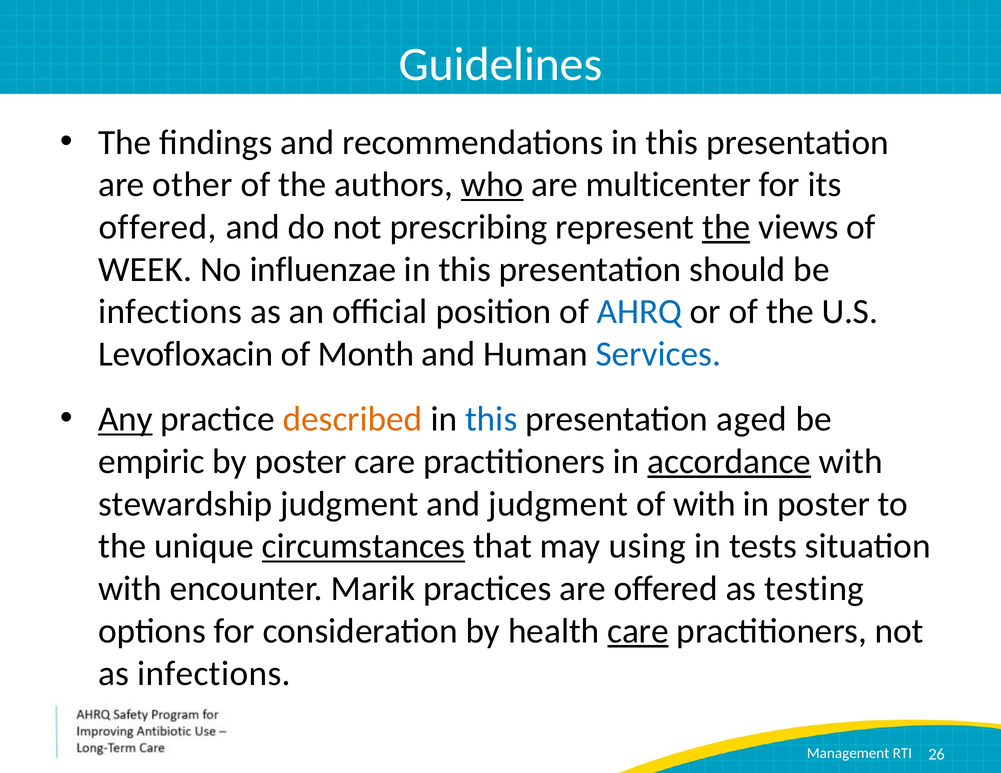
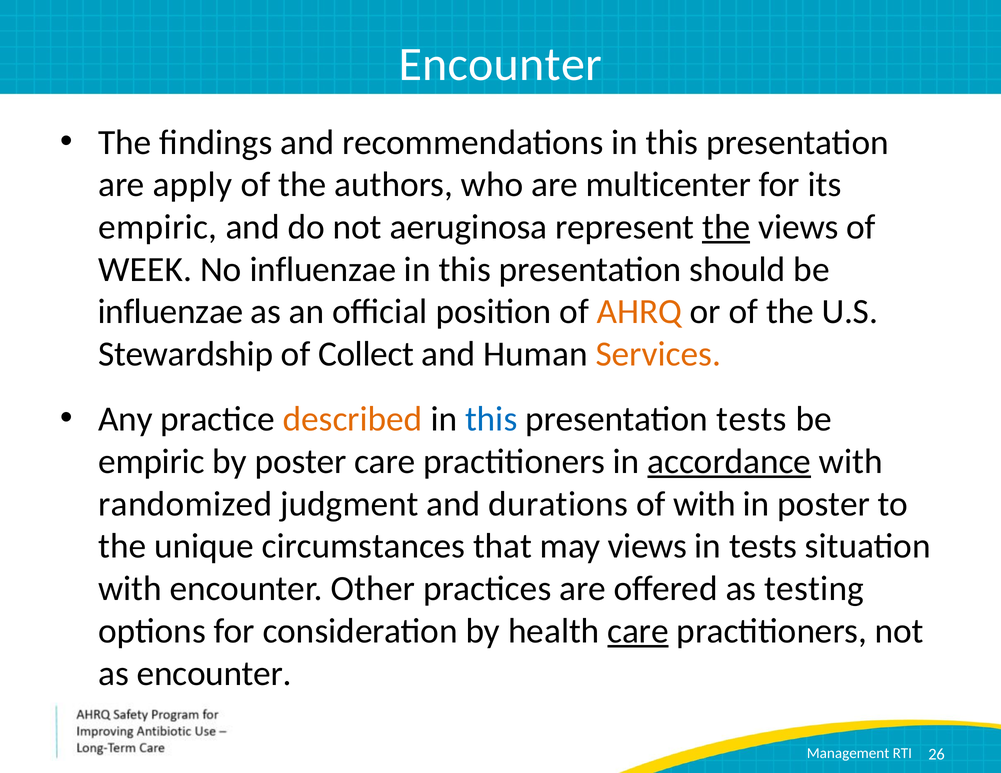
Guidelines at (500, 64): Guidelines -> Encounter
other: other -> apply
who underline: present -> none
offered at (158, 227): offered -> empiric
prescribing: prescribing -> aeruginosa
infections at (170, 312): infections -> influenzae
AHRQ colour: blue -> orange
Levofloxacin: Levofloxacin -> Stewardship
Month: Month -> Collect
Services colour: blue -> orange
Any underline: present -> none
presentation aged: aged -> tests
stewardship: stewardship -> randomized
and judgment: judgment -> durations
circumstances underline: present -> none
may using: using -> views
Marik: Marik -> Other
as infections: infections -> encounter
